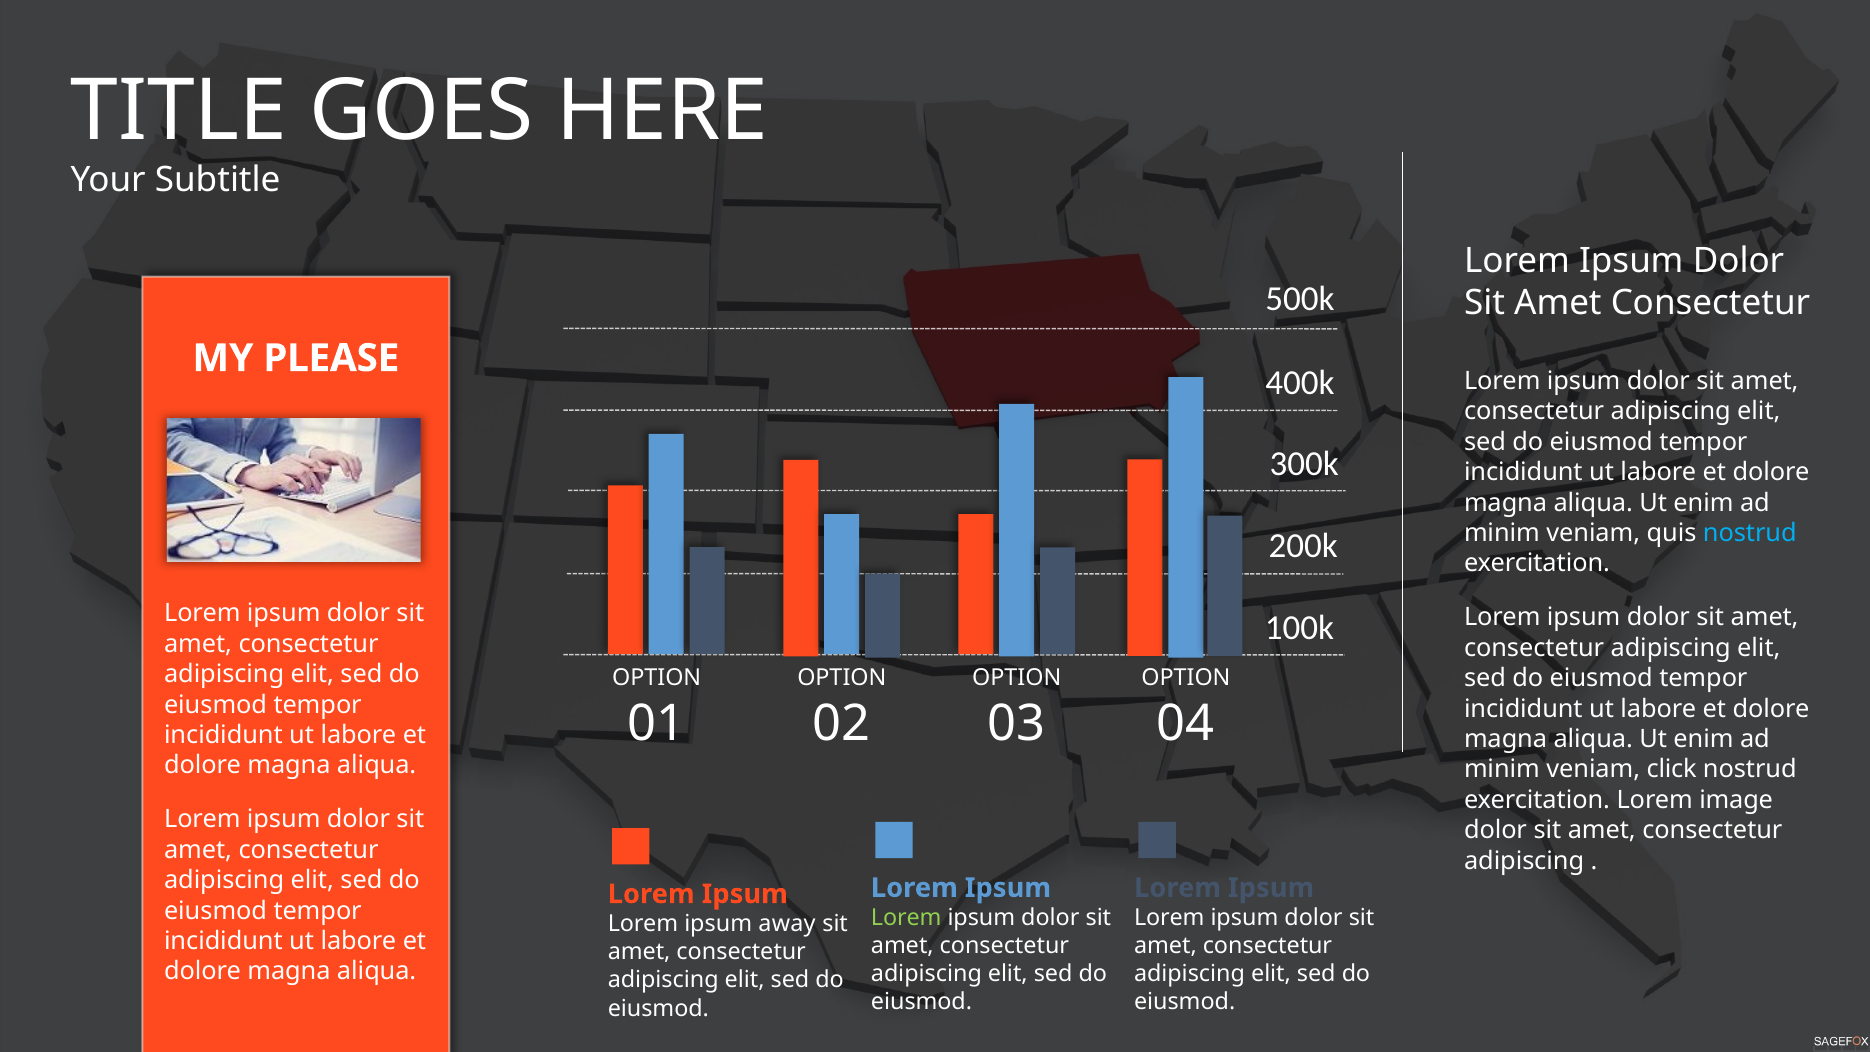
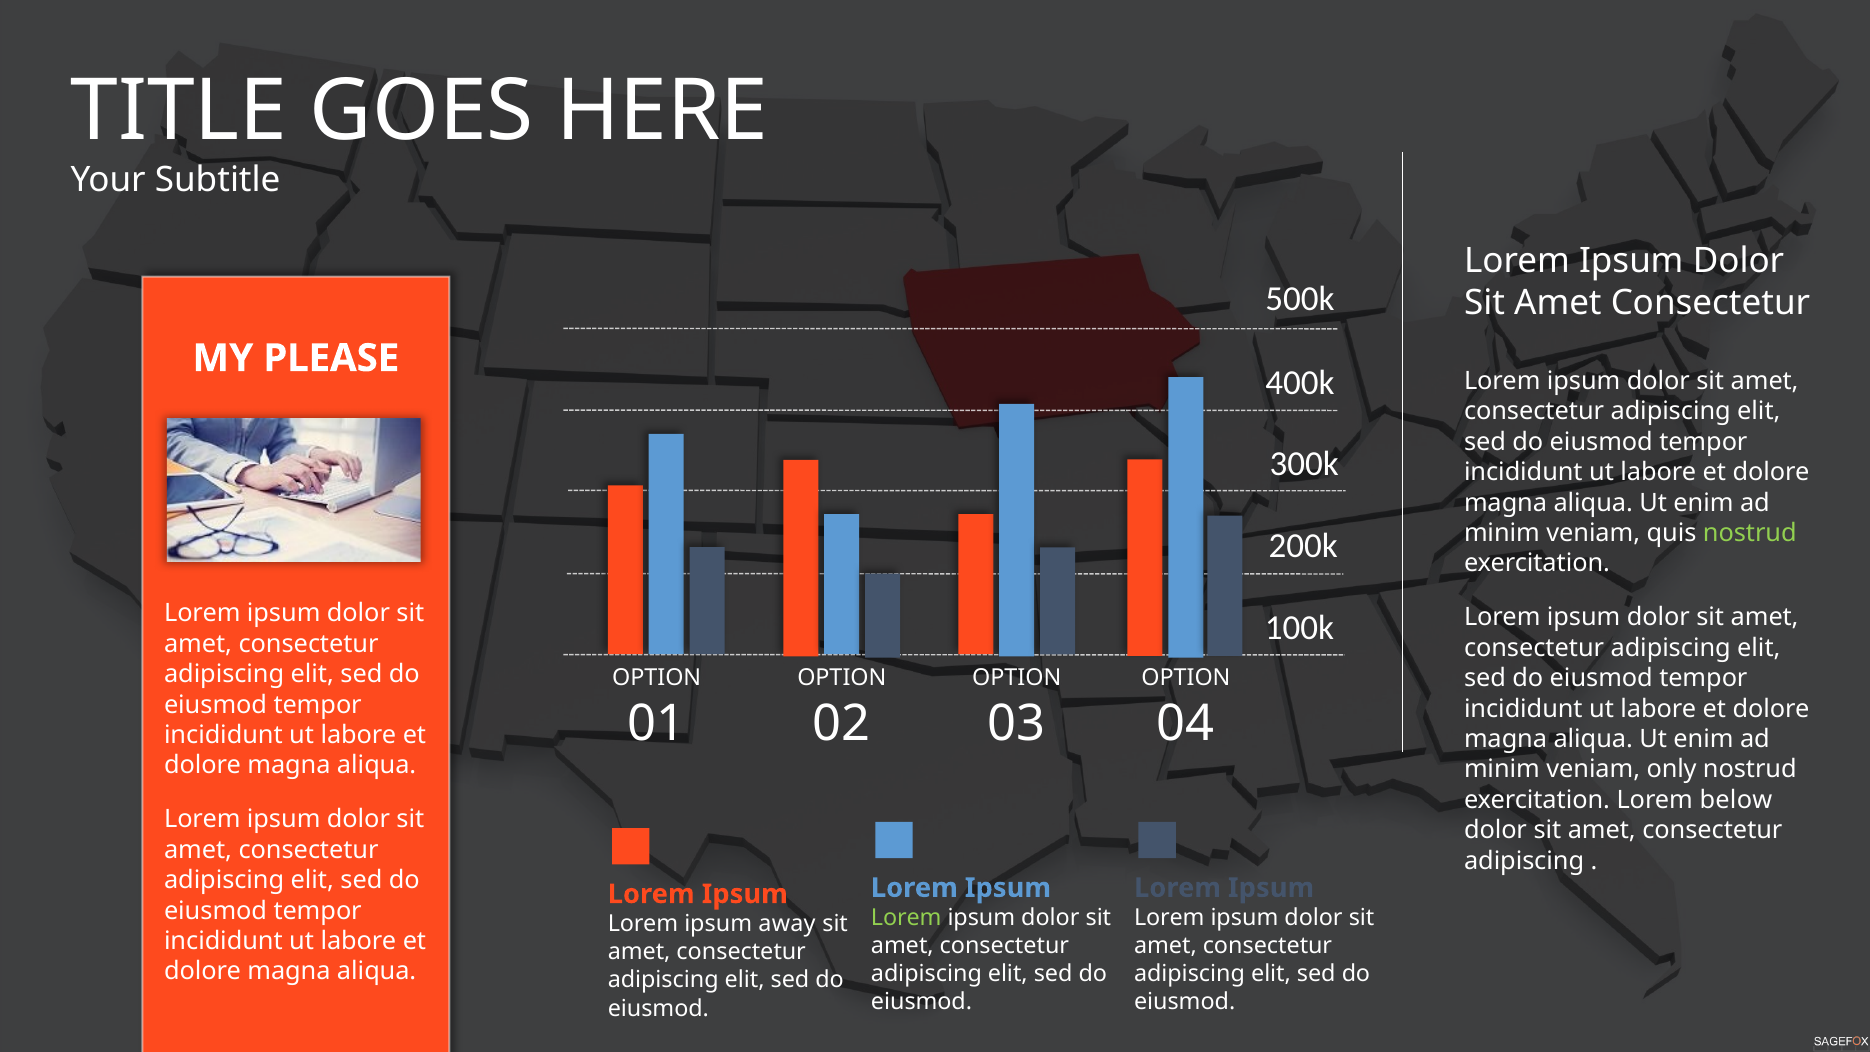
nostrud at (1750, 533) colour: light blue -> light green
click: click -> only
image: image -> below
